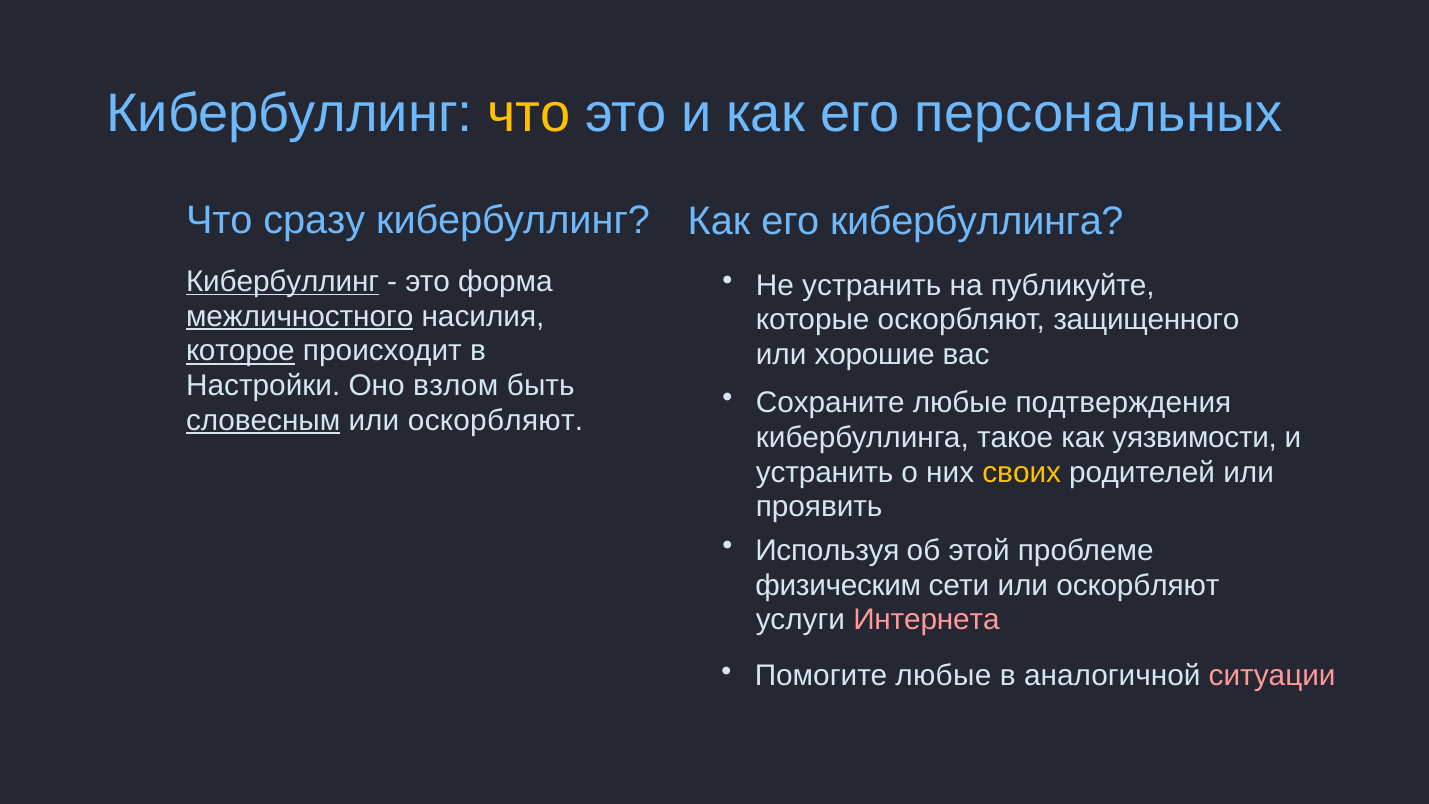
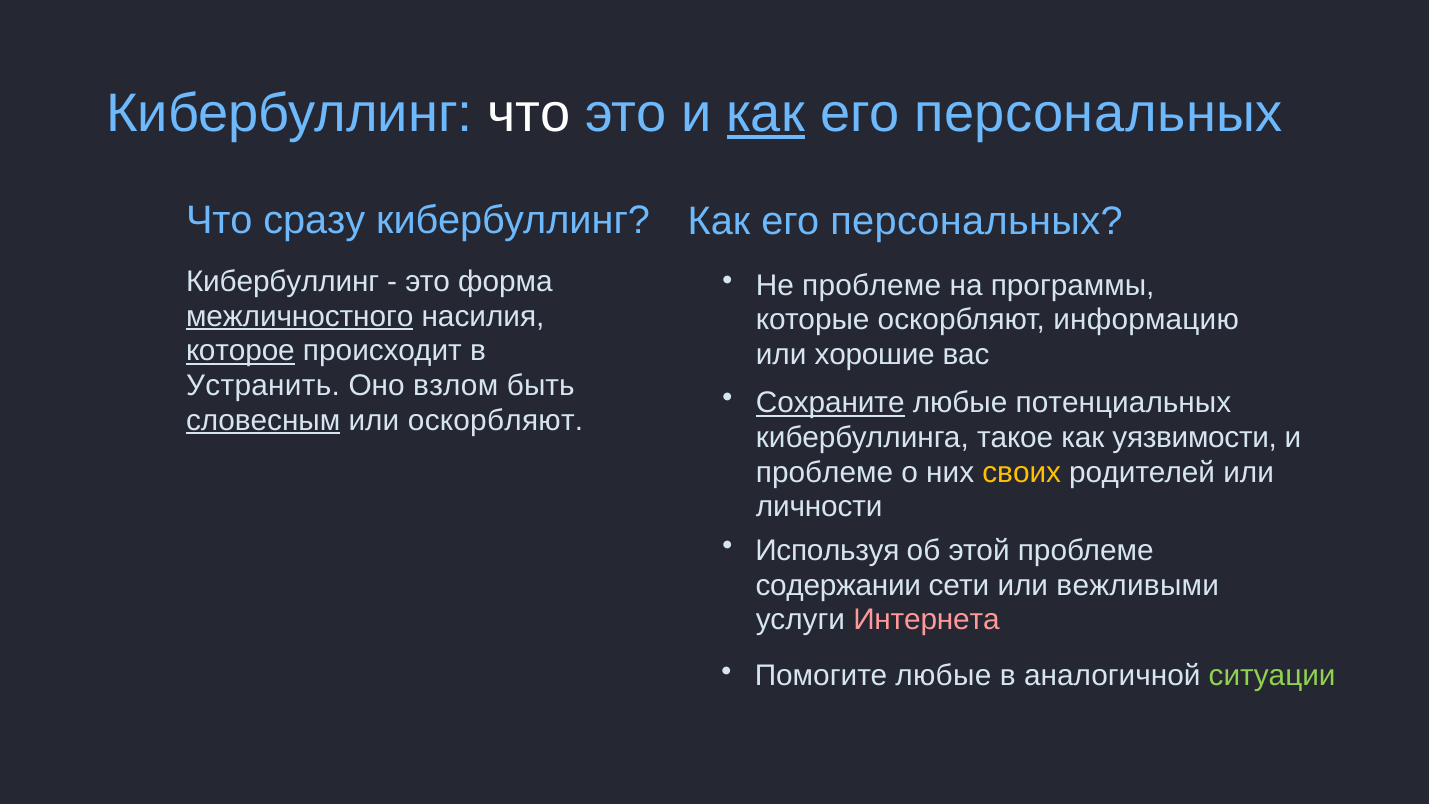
что at (529, 114) colour: yellow -> white
как at (766, 114) underline: none -> present
кибербуллинга at (977, 221): кибербуллинга -> персональных
Кибербуллинг at (283, 282) underline: present -> none
Не устранить: устранить -> проблеме
публикуйте: публикуйте -> программы
защищенного: защищенного -> информацию
Настройки: Настройки -> Устранить
Сохраните underline: none -> present
подтверждения: подтверждения -> потенциальных
устранить at (825, 472): устранить -> проблеме
проявить: проявить -> личности
физическим: физическим -> содержании
сети или оскорбляют: оскорбляют -> вежливыми
ситуации colour: pink -> light green
